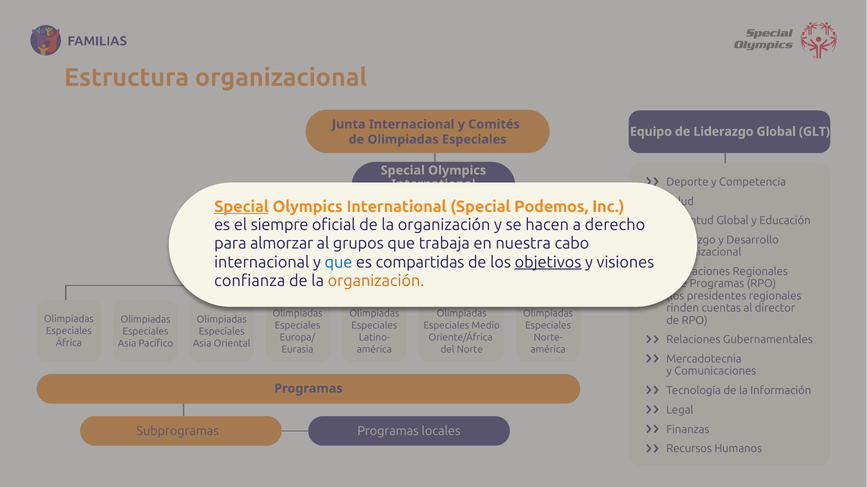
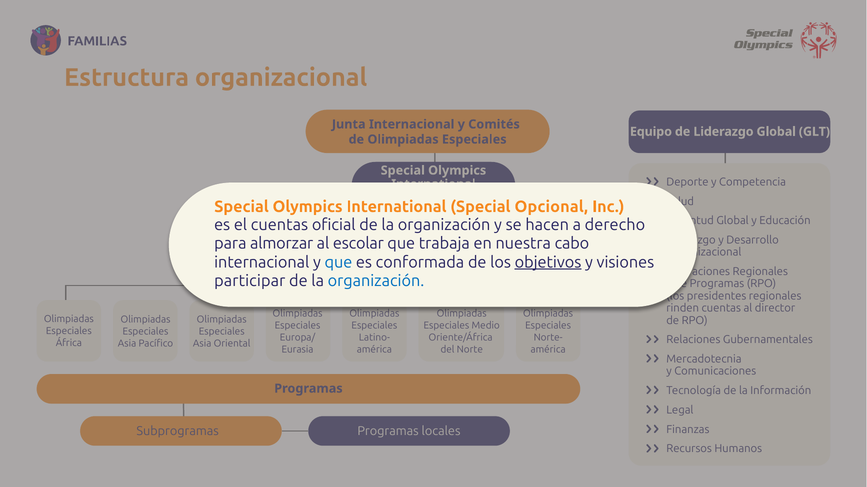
Special at (241, 207) underline: present -> none
Podemos: Podemos -> Opcional
el siempre: siempre -> cuentas
grupos: grupos -> escolar
compartidas: compartidas -> conformada
confianza: confianza -> participar
organización at (376, 281) colour: orange -> blue
